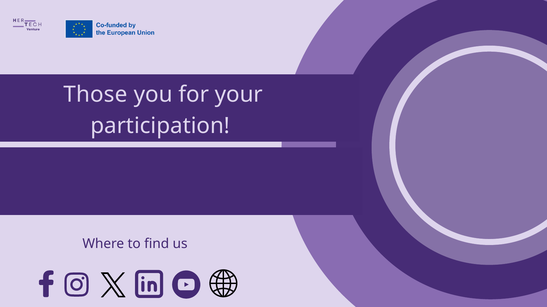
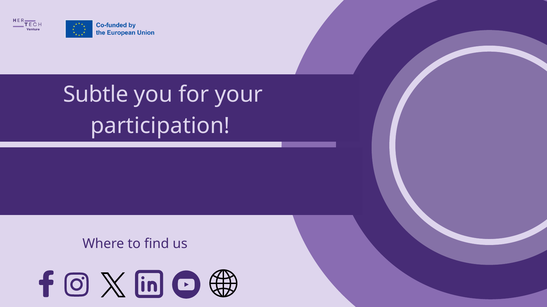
Those: Those -> Subtle
